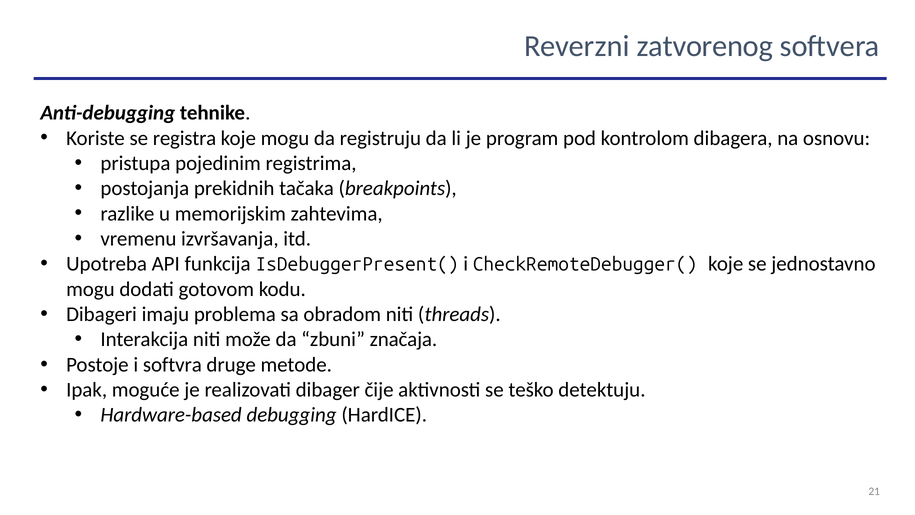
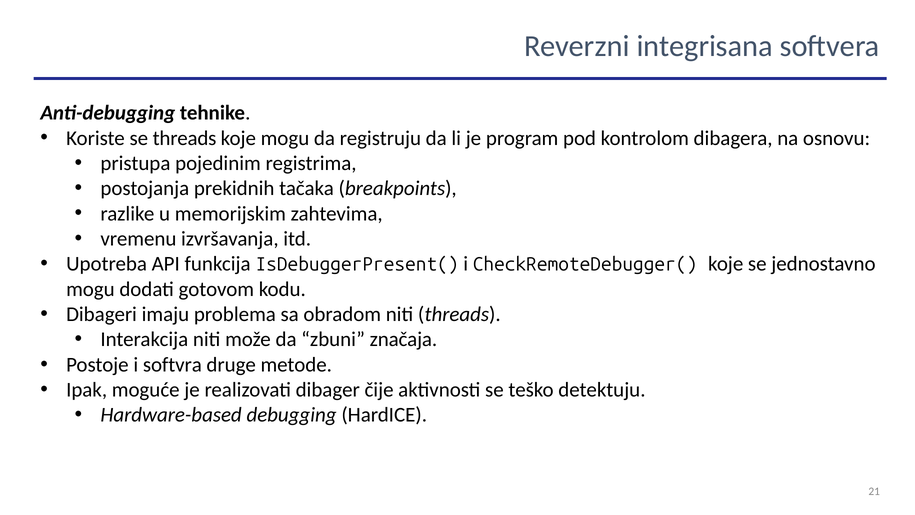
zatvorenog: zatvorenog -> integrisana
se registra: registra -> threads
